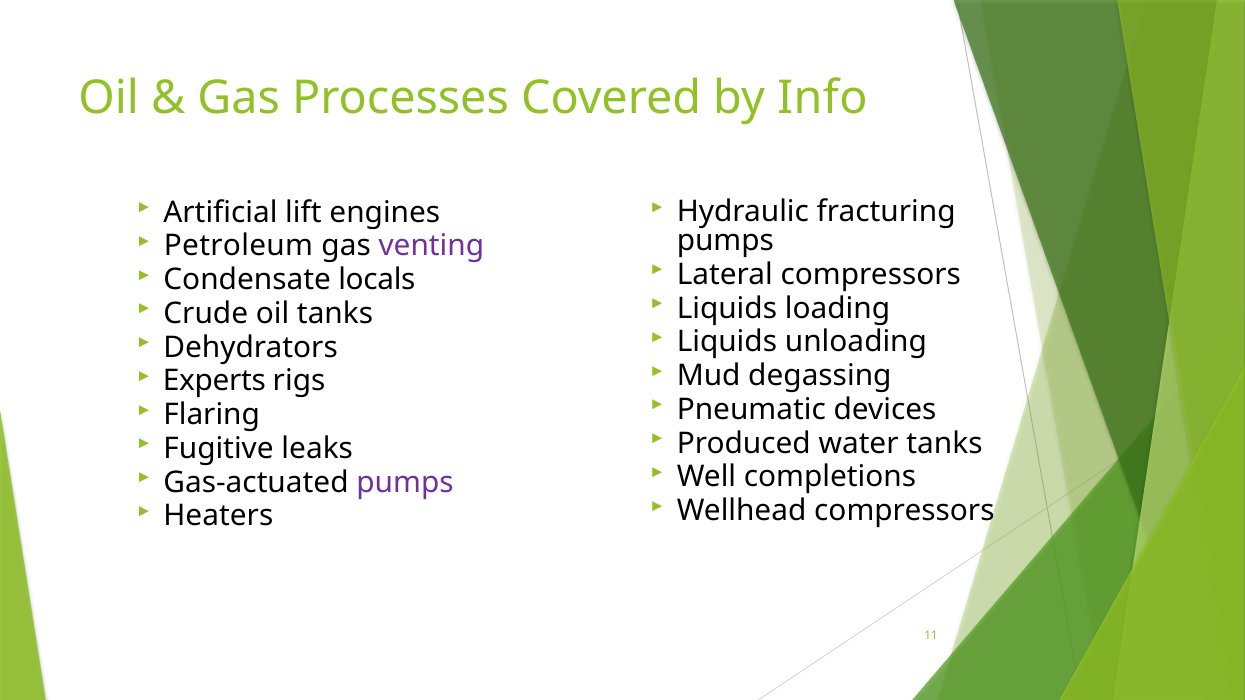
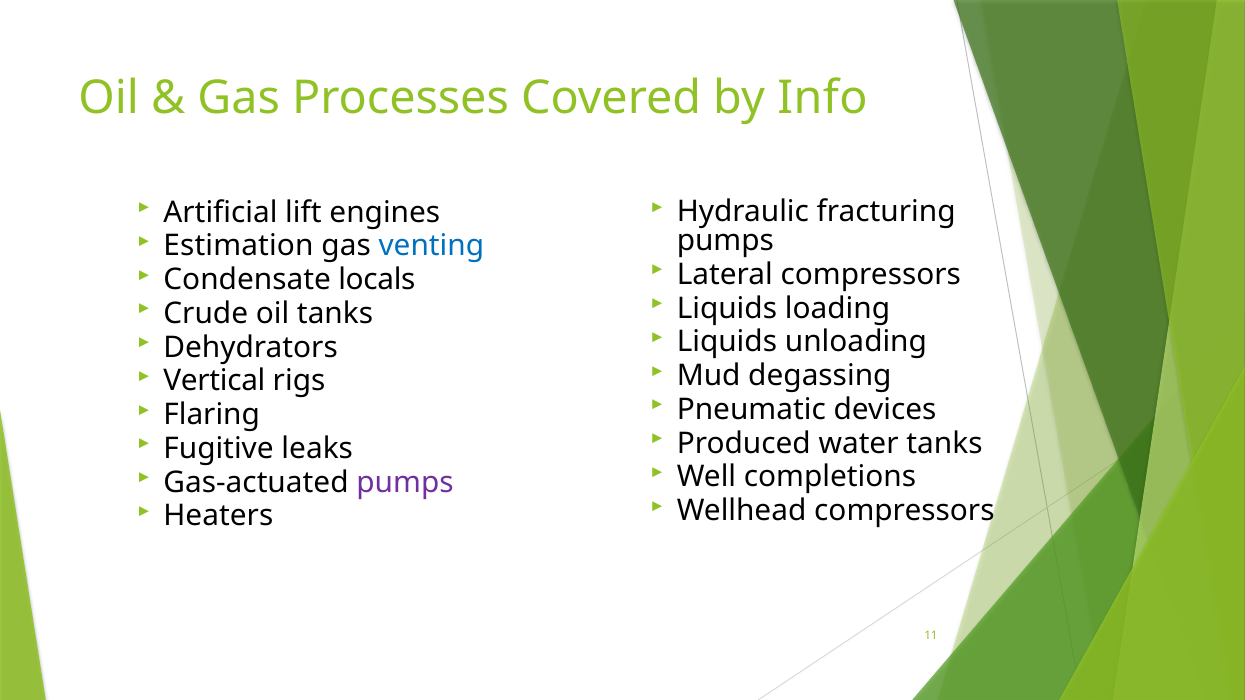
Petroleum: Petroleum -> Estimation
venting colour: purple -> blue
Experts: Experts -> Vertical
